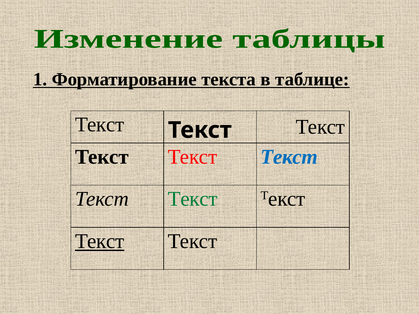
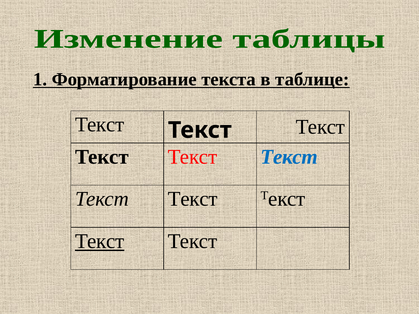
Текст at (193, 199) colour: green -> black
